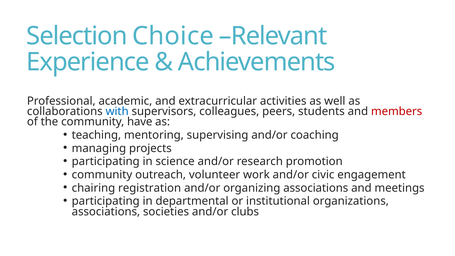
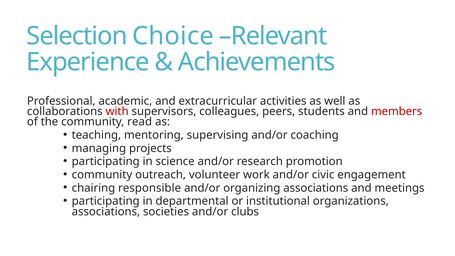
with colour: blue -> red
have: have -> read
registration: registration -> responsible
